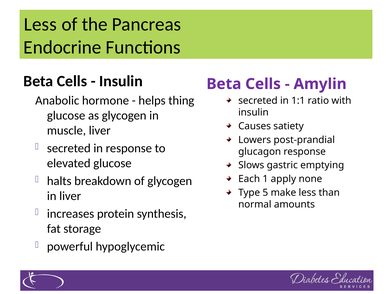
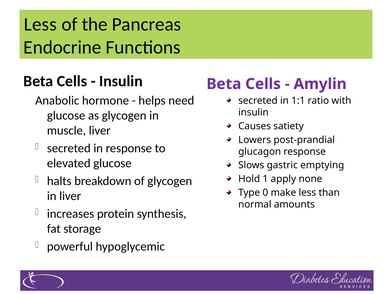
thing: thing -> need
Each: Each -> Hold
5: 5 -> 0
